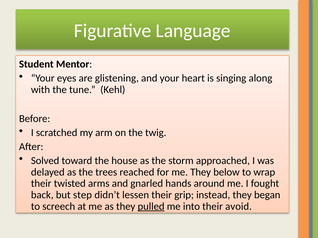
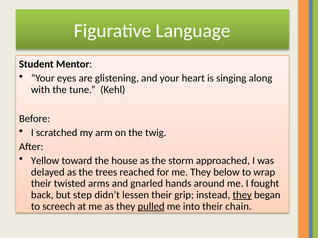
Solved: Solved -> Yellow
they at (242, 195) underline: none -> present
avoid: avoid -> chain
